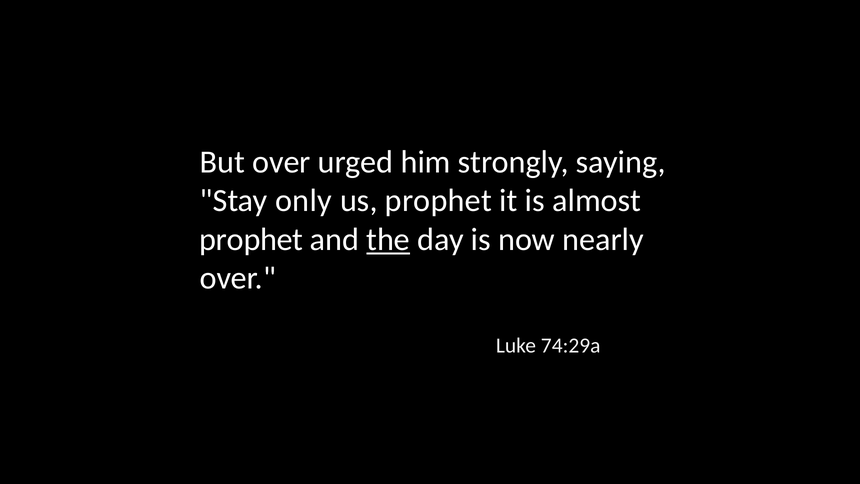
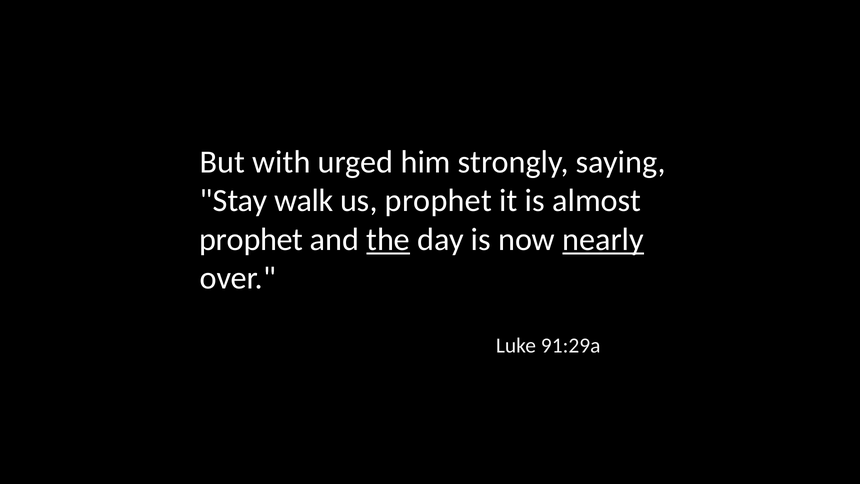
But over: over -> with
only: only -> walk
nearly underline: none -> present
74:29a: 74:29a -> 91:29a
